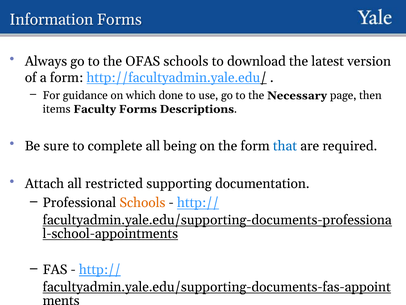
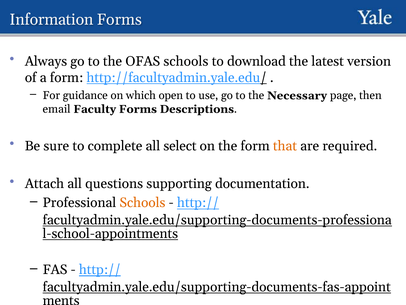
done: done -> open
items: items -> email
being: being -> select
that colour: blue -> orange
restricted: restricted -> questions
